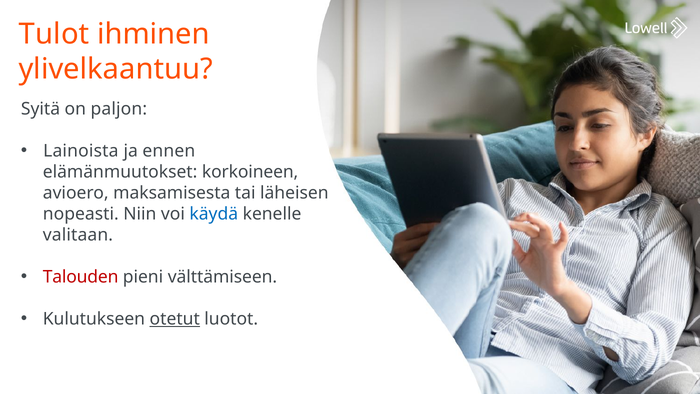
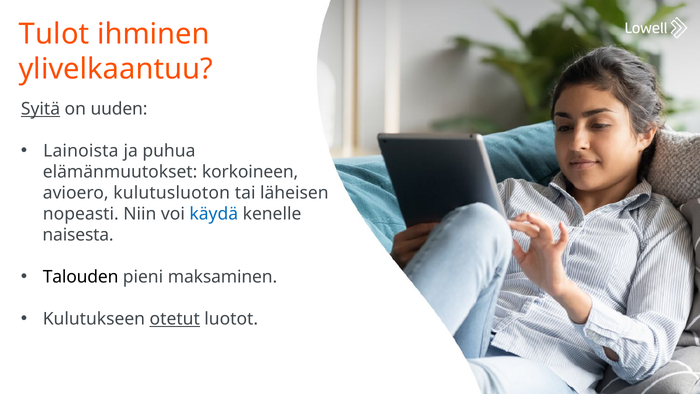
Syitä underline: none -> present
paljon: paljon -> uuden
ennen: ennen -> puhua
maksamisesta: maksamisesta -> kulutusluoton
valitaan: valitaan -> naisesta
Talouden colour: red -> black
välttämiseen: välttämiseen -> maksaminen
